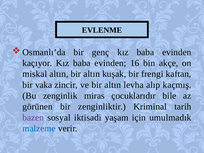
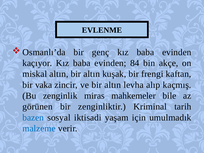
16: 16 -> 84
çocuklarıdır: çocuklarıdır -> mahkemeler
bazen colour: purple -> blue
